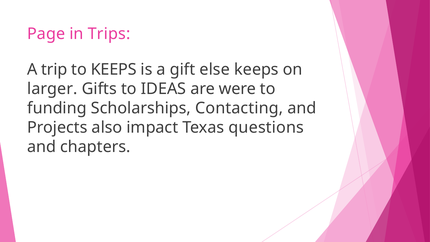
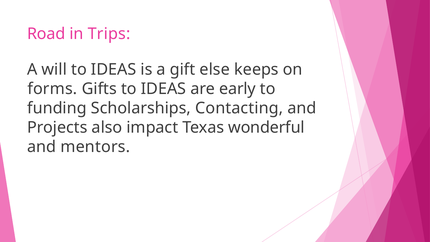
Page: Page -> Road
trip: trip -> will
KEEPS at (114, 70): KEEPS -> IDEAS
larger: larger -> forms
were: were -> early
questions: questions -> wonderful
chapters: chapters -> mentors
